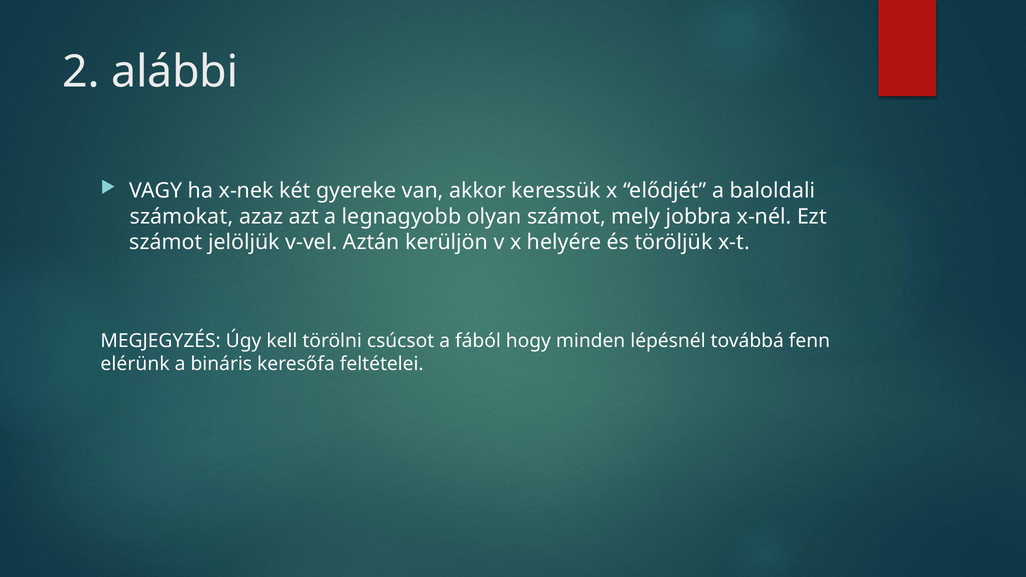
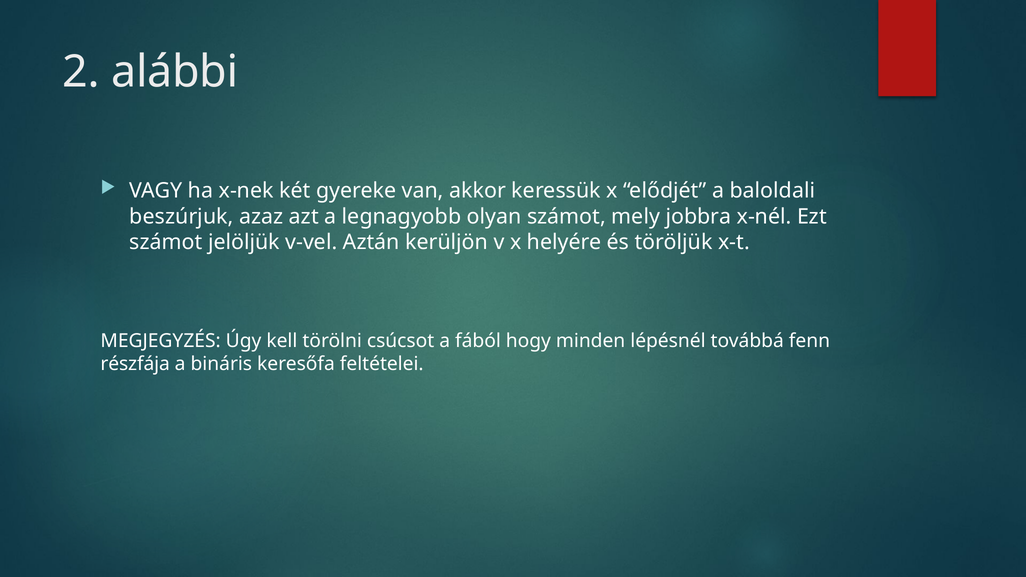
számokat: számokat -> beszúrjuk
elérünk: elérünk -> részfája
